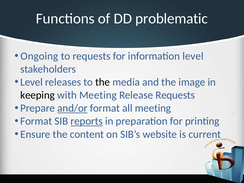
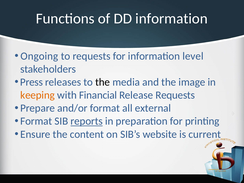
DD problematic: problematic -> information
Level at (32, 82): Level -> Press
keeping colour: black -> orange
with Meeting: Meeting -> Financial
and/or underline: present -> none
all meeting: meeting -> external
